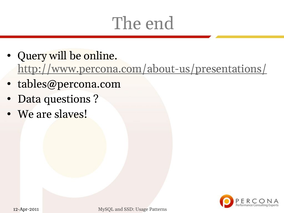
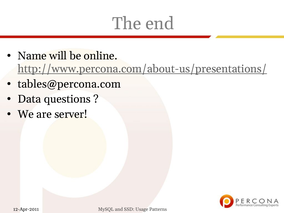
Query: Query -> Name
slaves: slaves -> server
